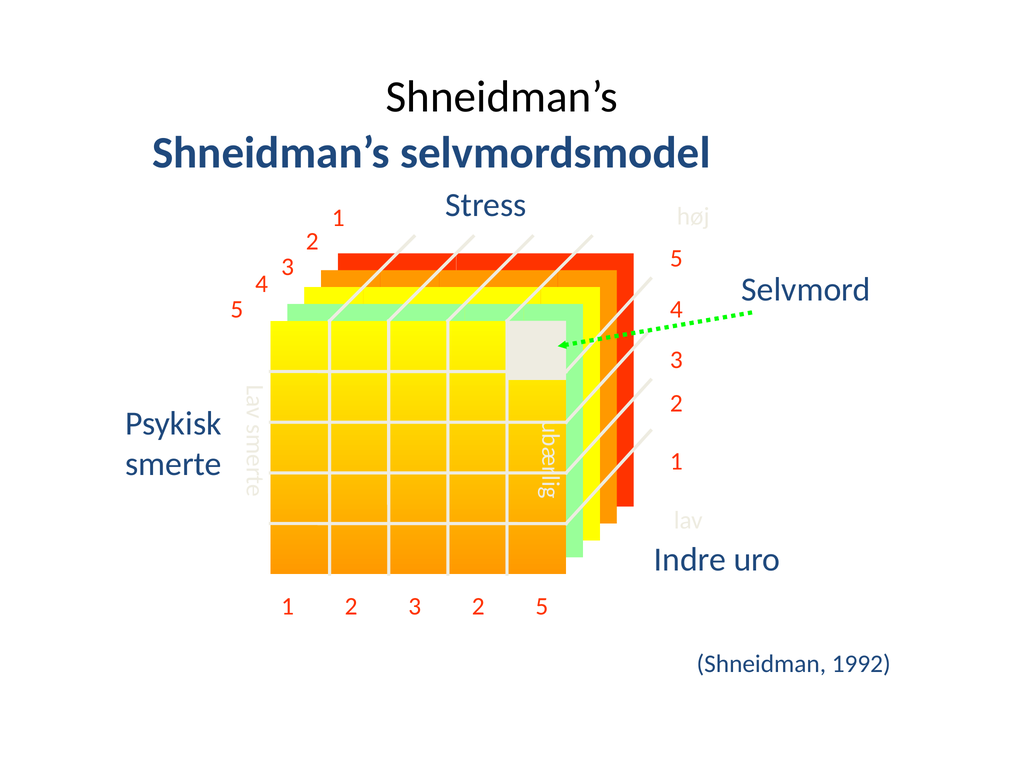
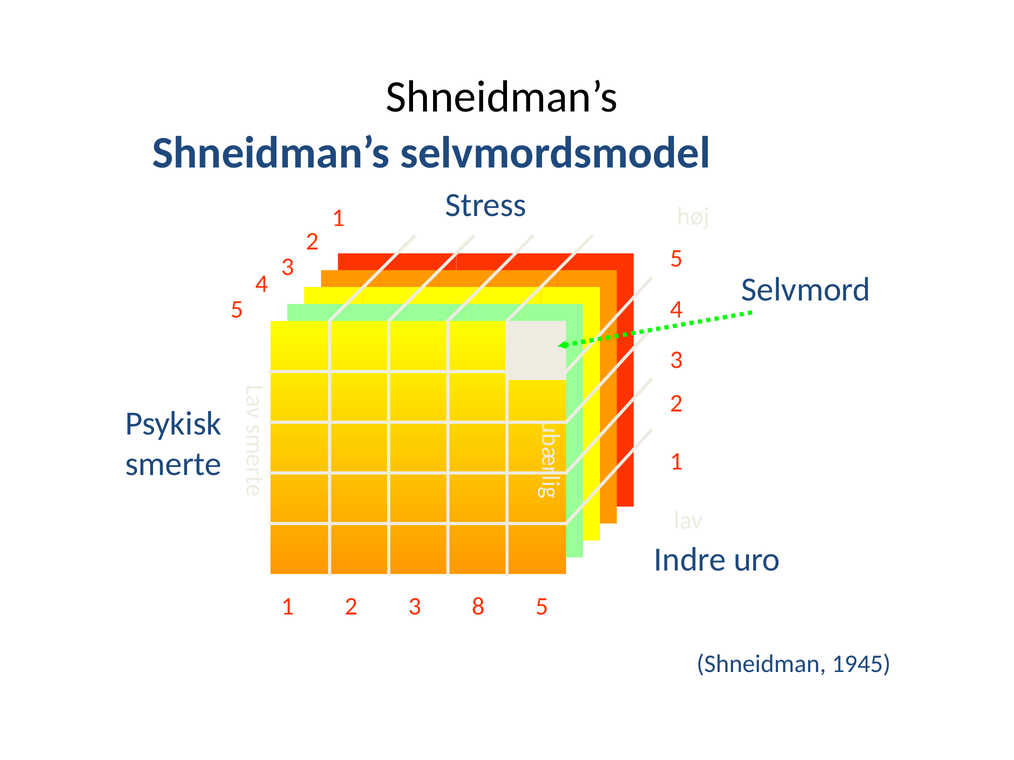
3 2: 2 -> 8
1992: 1992 -> 1945
